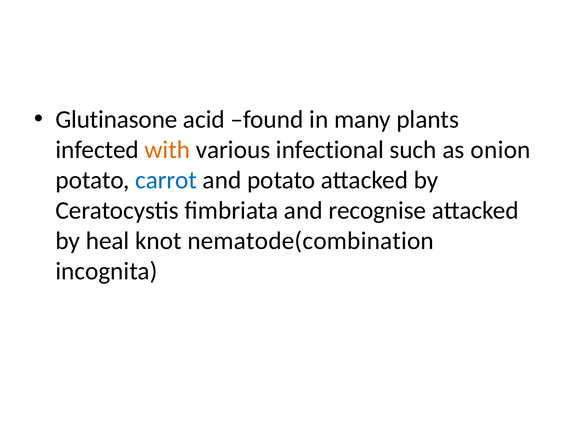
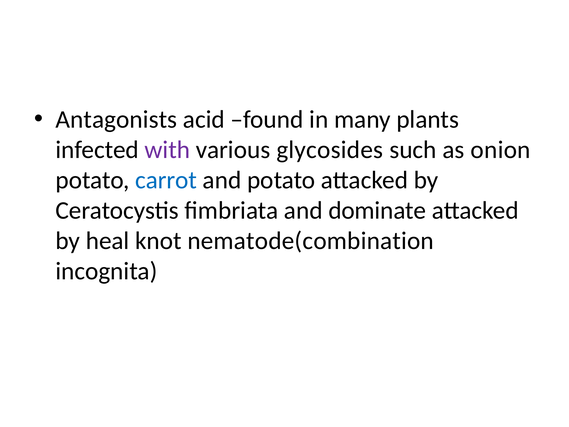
Glutinasone: Glutinasone -> Antagonists
with colour: orange -> purple
infectional: infectional -> glycosides
recognise: recognise -> dominate
